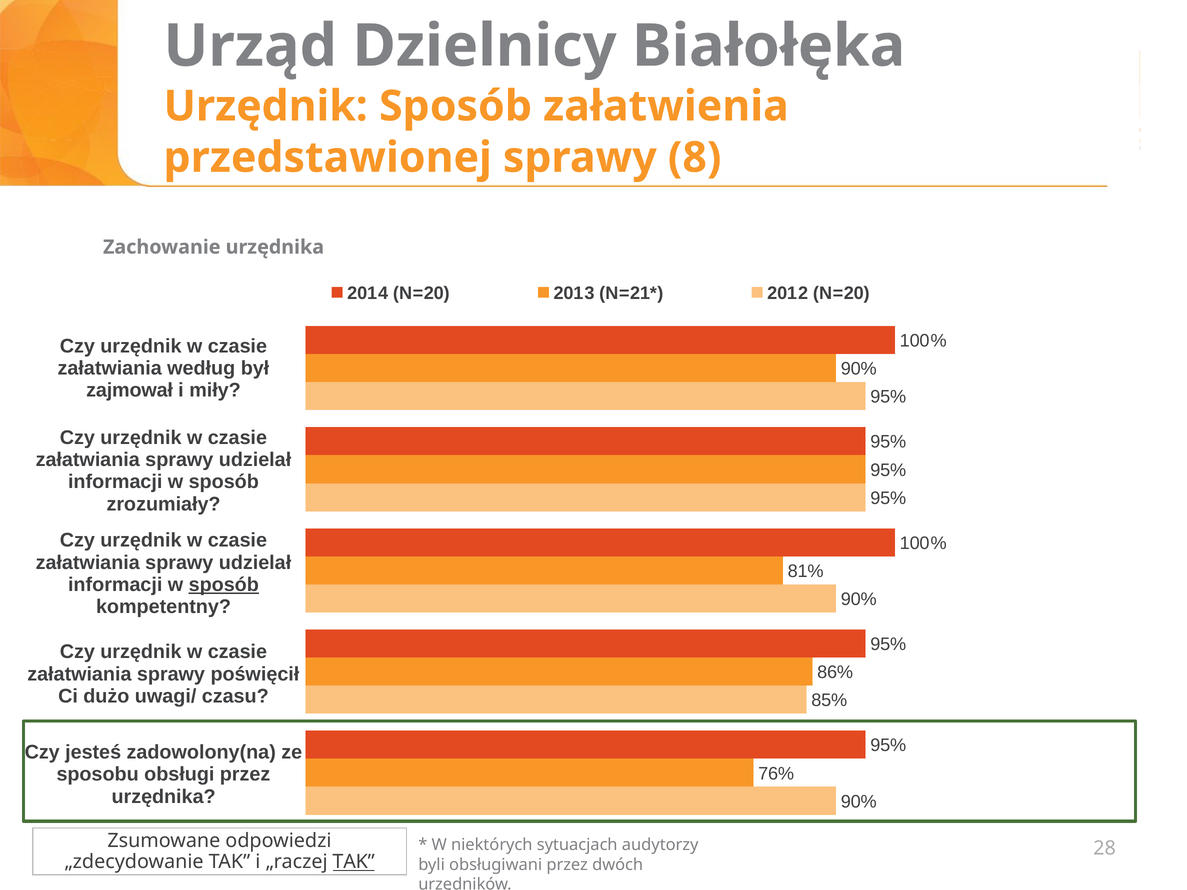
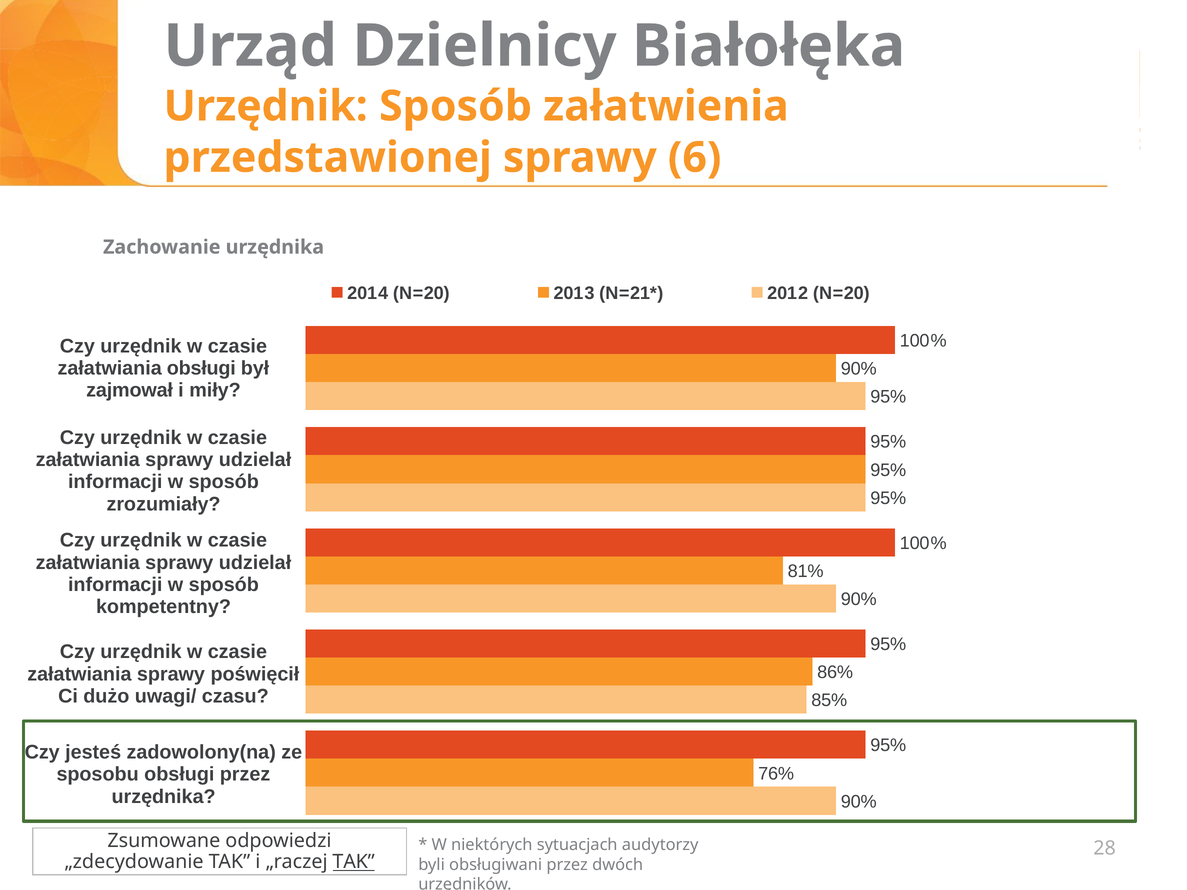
8: 8 -> 6
załatwiania według: według -> obsługi
sposób at (224, 585) underline: present -> none
